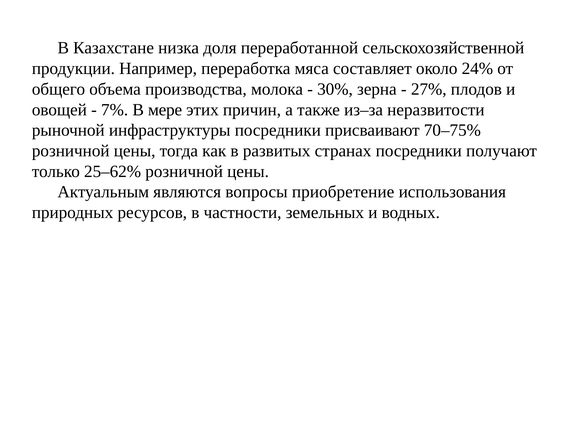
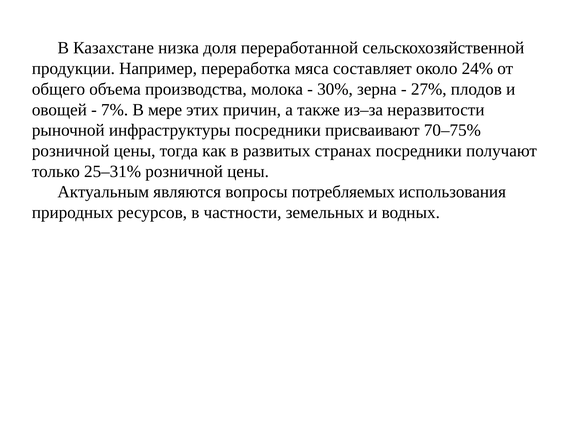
25–62%: 25–62% -> 25–31%
приобретение: приобретение -> потребляемых
